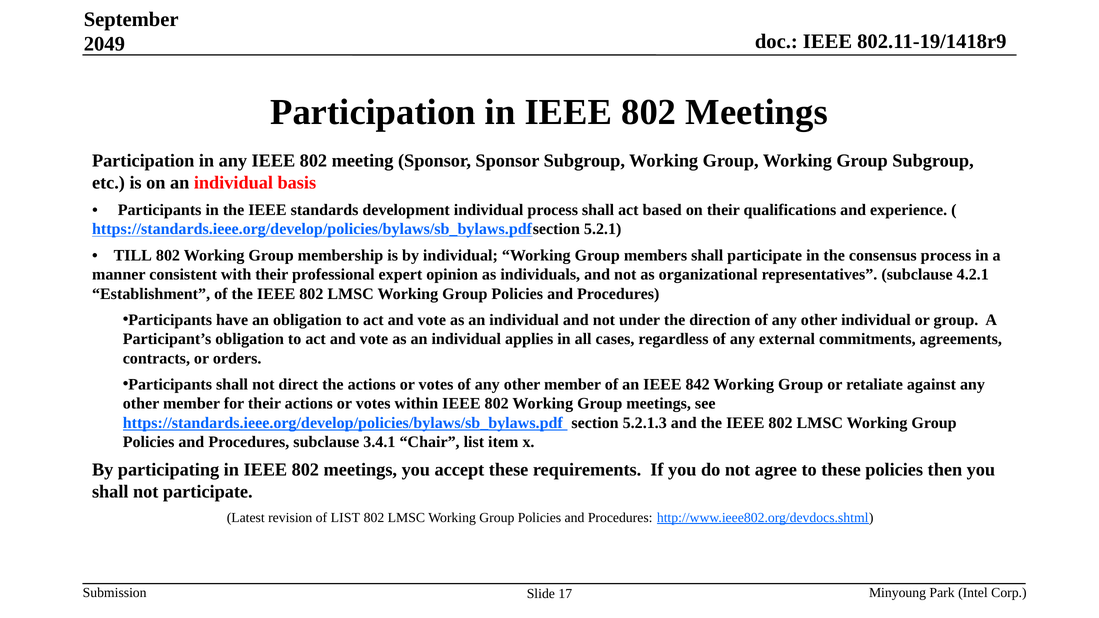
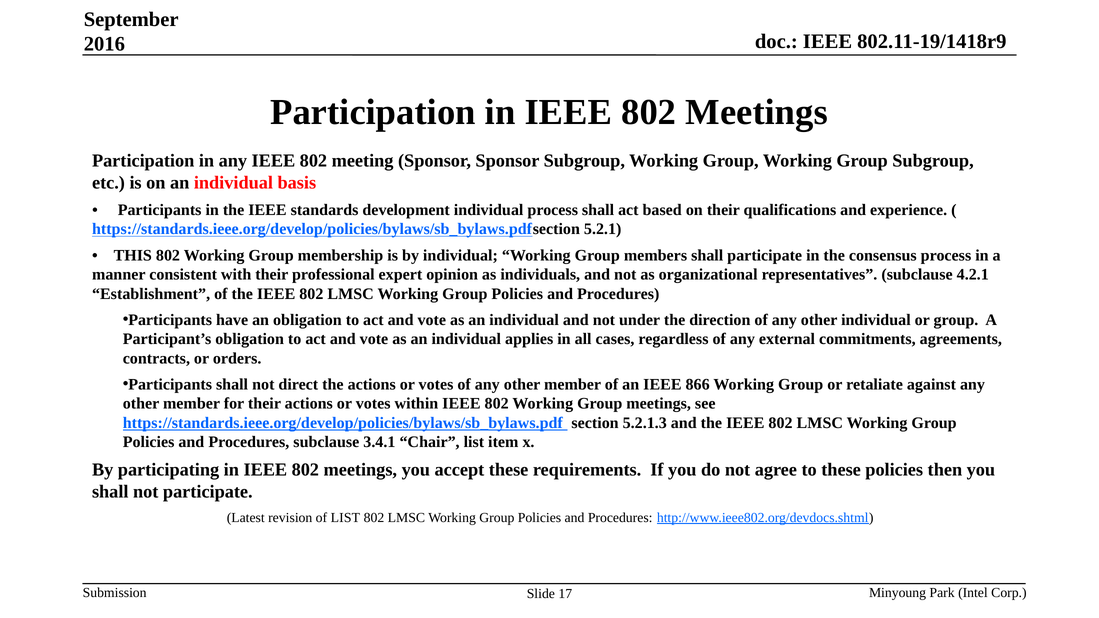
2049: 2049 -> 2016
TILL: TILL -> THIS
842: 842 -> 866
